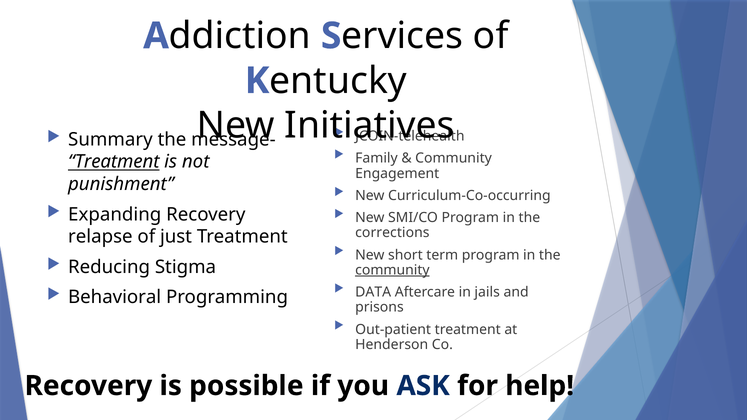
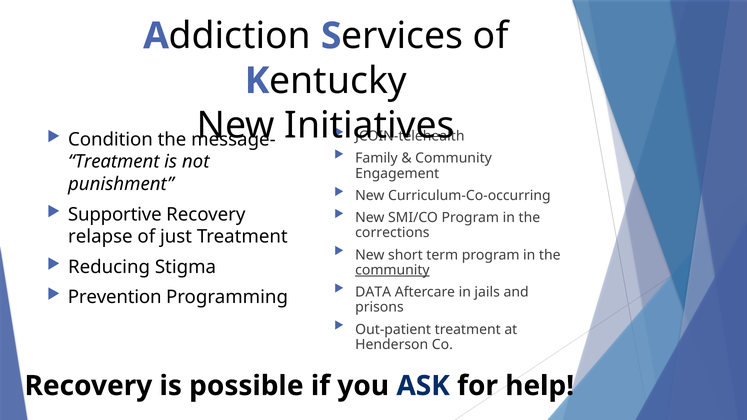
Summary: Summary -> Condition
Treatment at (114, 162) underline: present -> none
Expanding: Expanding -> Supportive
Behavioral: Behavioral -> Prevention
